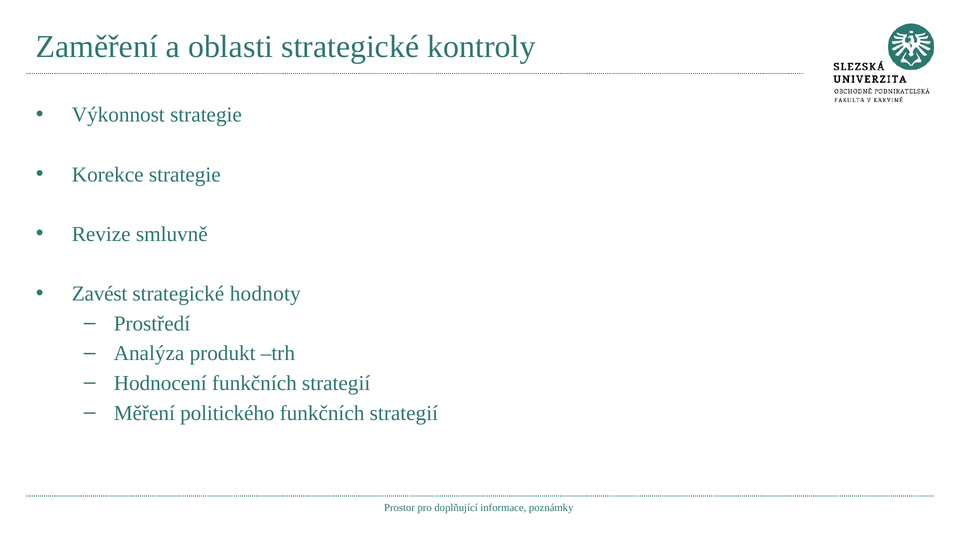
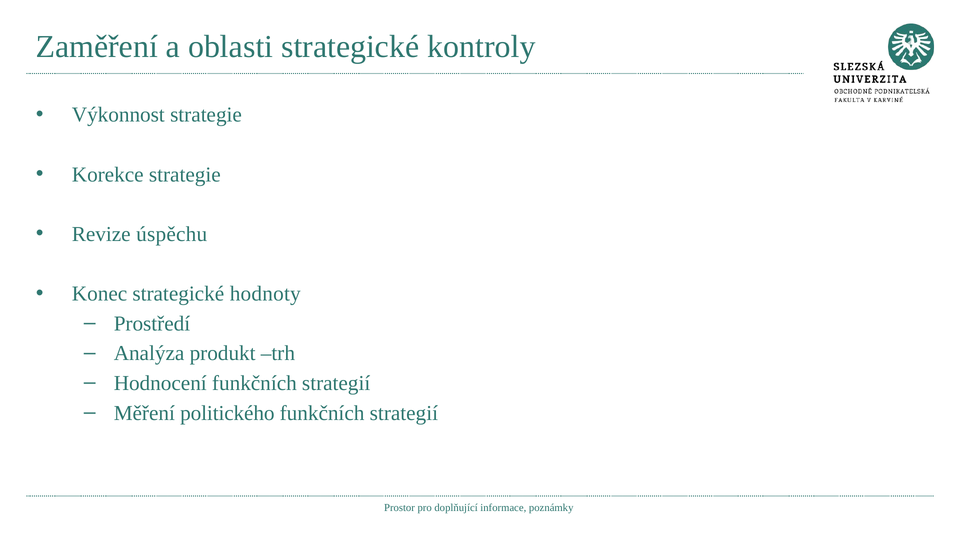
smluvně: smluvně -> úspěchu
Zavést: Zavést -> Konec
